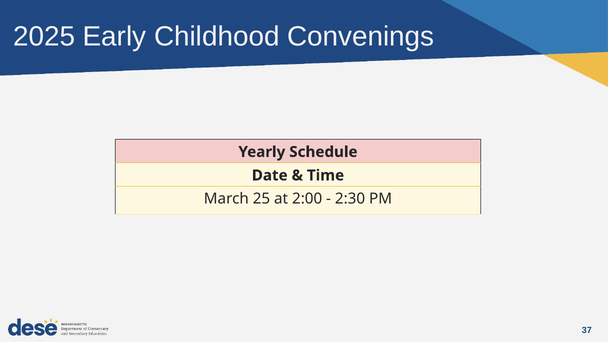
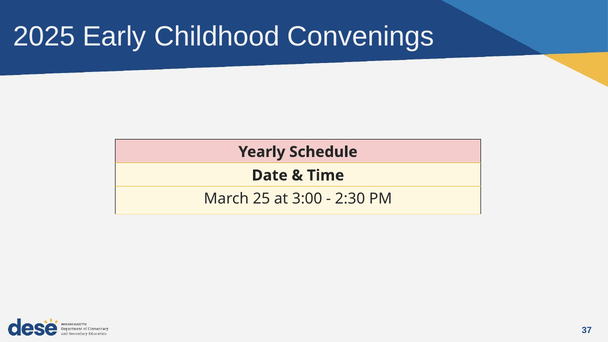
2:00: 2:00 -> 3:00
